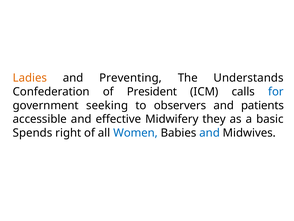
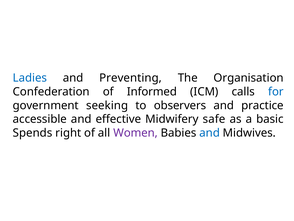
Ladies colour: orange -> blue
Understands: Understands -> Organisation
President: President -> Informed
patients: patients -> practice
they: they -> safe
Women colour: blue -> purple
